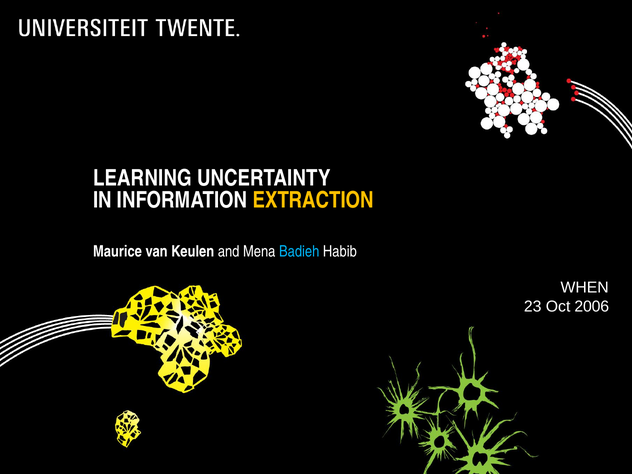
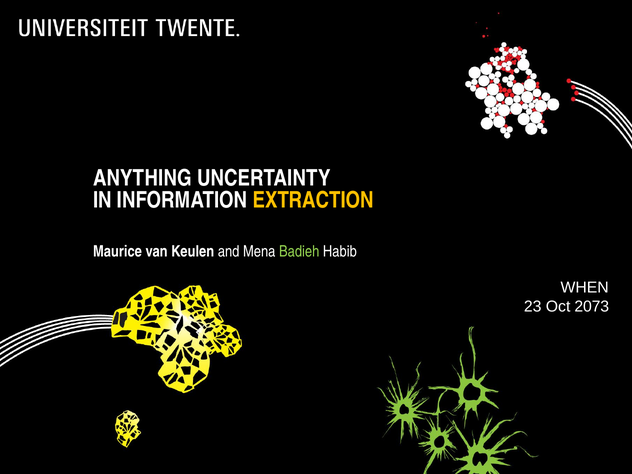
LEARNING: LEARNING -> ANYTHING
Badieh colour: light blue -> light green
2006: 2006 -> 2073
